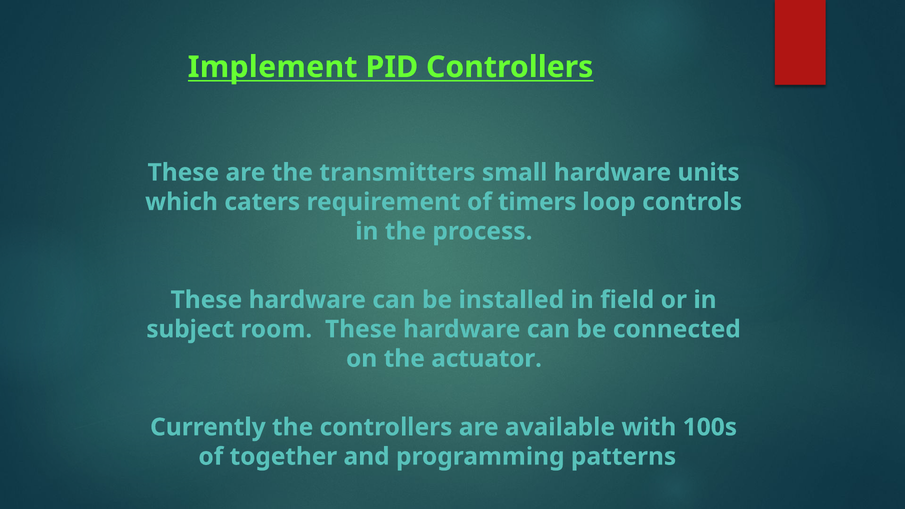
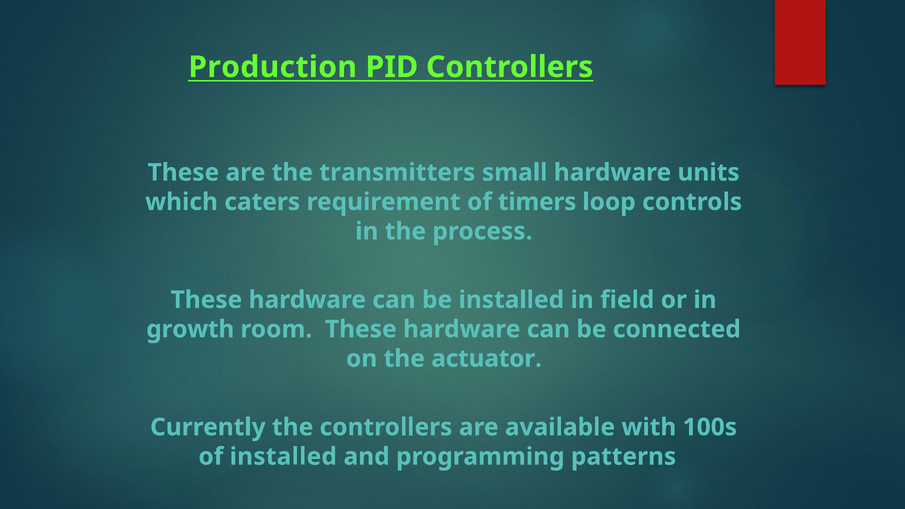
Implement: Implement -> Production
subject: subject -> growth
of together: together -> installed
